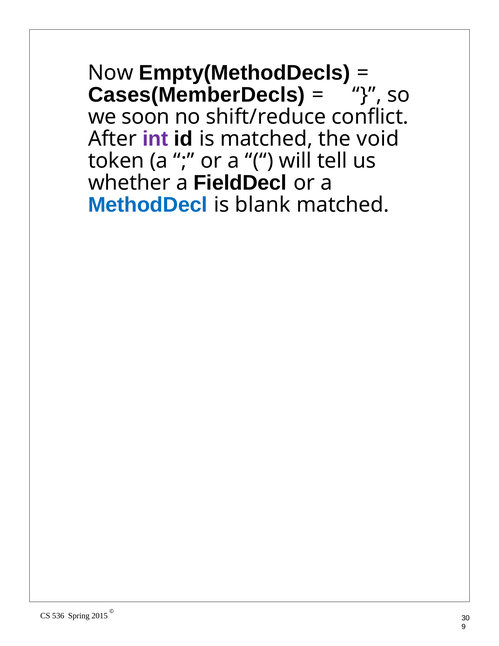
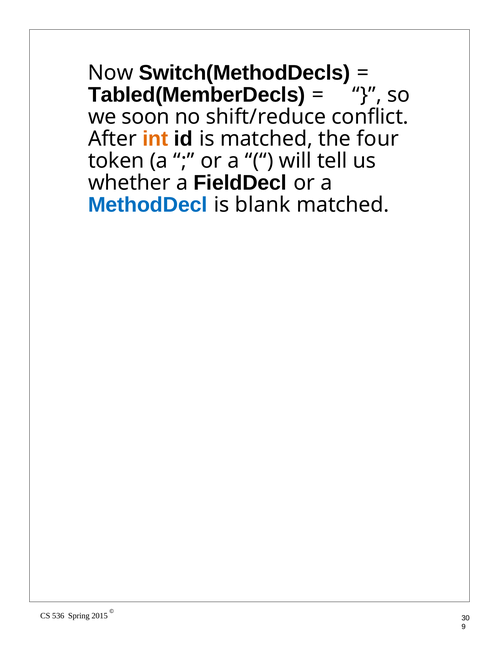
Empty(MethodDecls: Empty(MethodDecls -> Switch(MethodDecls
Cases(MemberDecls: Cases(MemberDecls -> Tabled(MemberDecls
int colour: purple -> orange
void: void -> four
